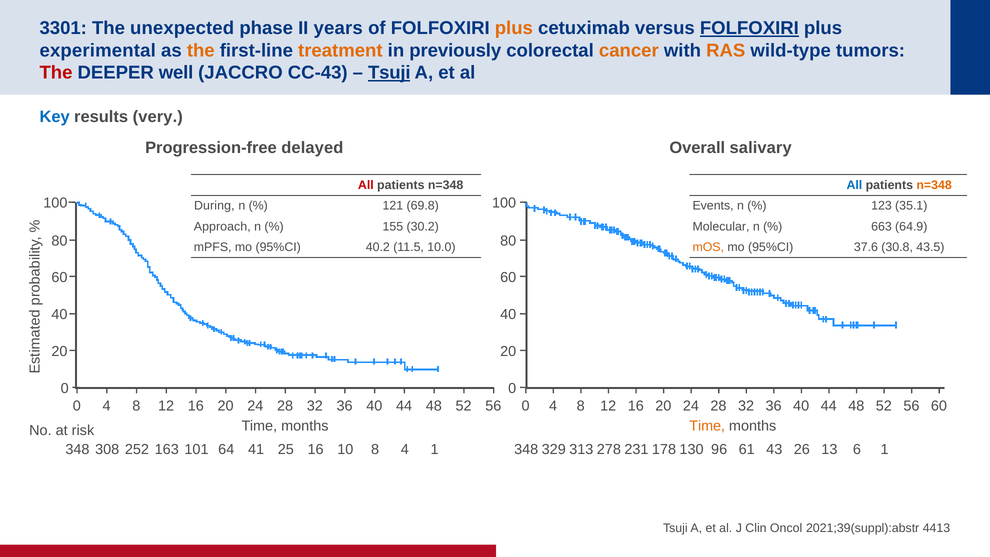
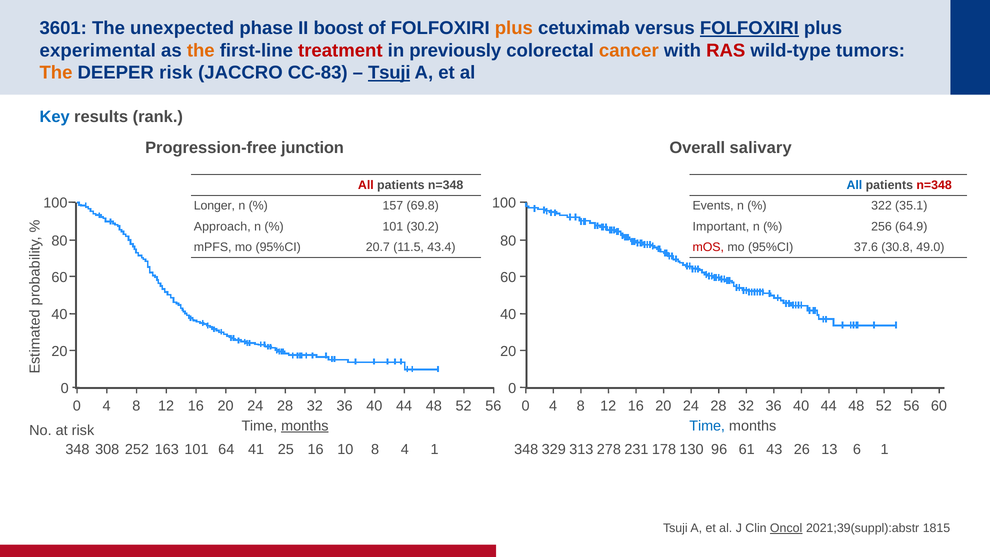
3301: 3301 -> 3601
years: years -> boost
treatment colour: orange -> red
RAS colour: orange -> red
The at (56, 73) colour: red -> orange
DEEPER well: well -> risk
CC-43: CC-43 -> CC-83
very: very -> rank
delayed: delayed -> junction
n=348 at (934, 185) colour: orange -> red
During: During -> Longer
121: 121 -> 157
123: 123 -> 322
155 at (393, 227): 155 -> 101
Molecular: Molecular -> Important
663: 663 -> 256
40.2: 40.2 -> 20.7
10.0: 10.0 -> 43.4
mOS colour: orange -> red
43.5: 43.5 -> 49.0
months at (305, 426) underline: none -> present
Time at (707, 426) colour: orange -> blue
Oncol underline: none -> present
4413: 4413 -> 1815
